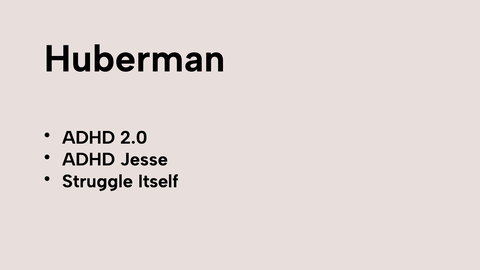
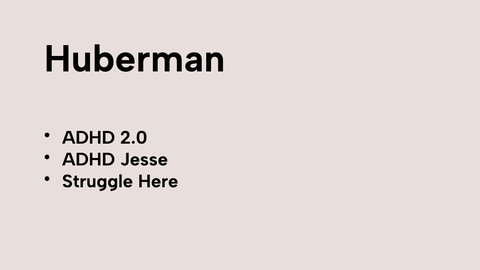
Itself: Itself -> Here
